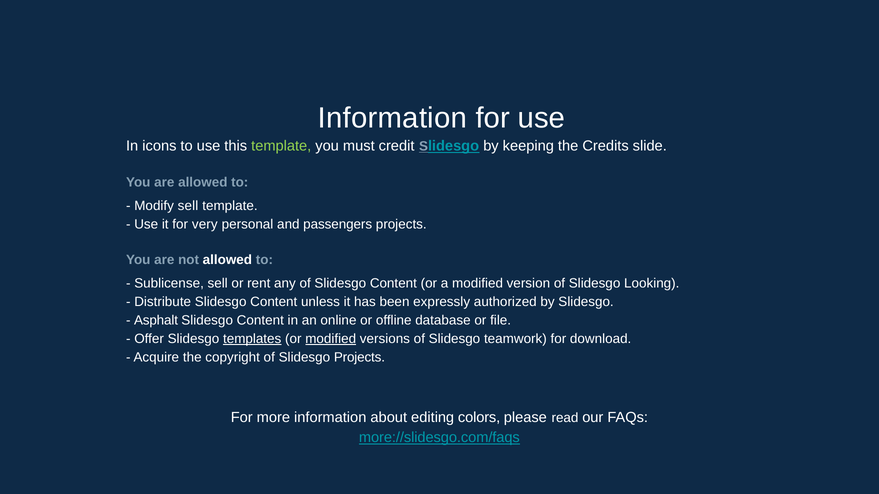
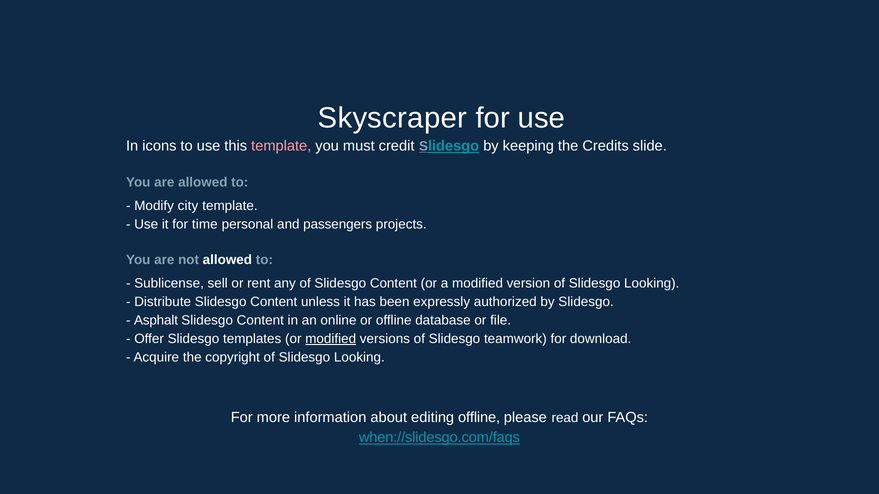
Information at (392, 118): Information -> Skyscraper
template at (281, 146) colour: light green -> pink
Modify sell: sell -> city
very: very -> time
templates underline: present -> none
copyright of Slidesgo Projects: Projects -> Looking
editing colors: colors -> offline
more://slidesgo.com/faqs: more://slidesgo.com/faqs -> when://slidesgo.com/faqs
